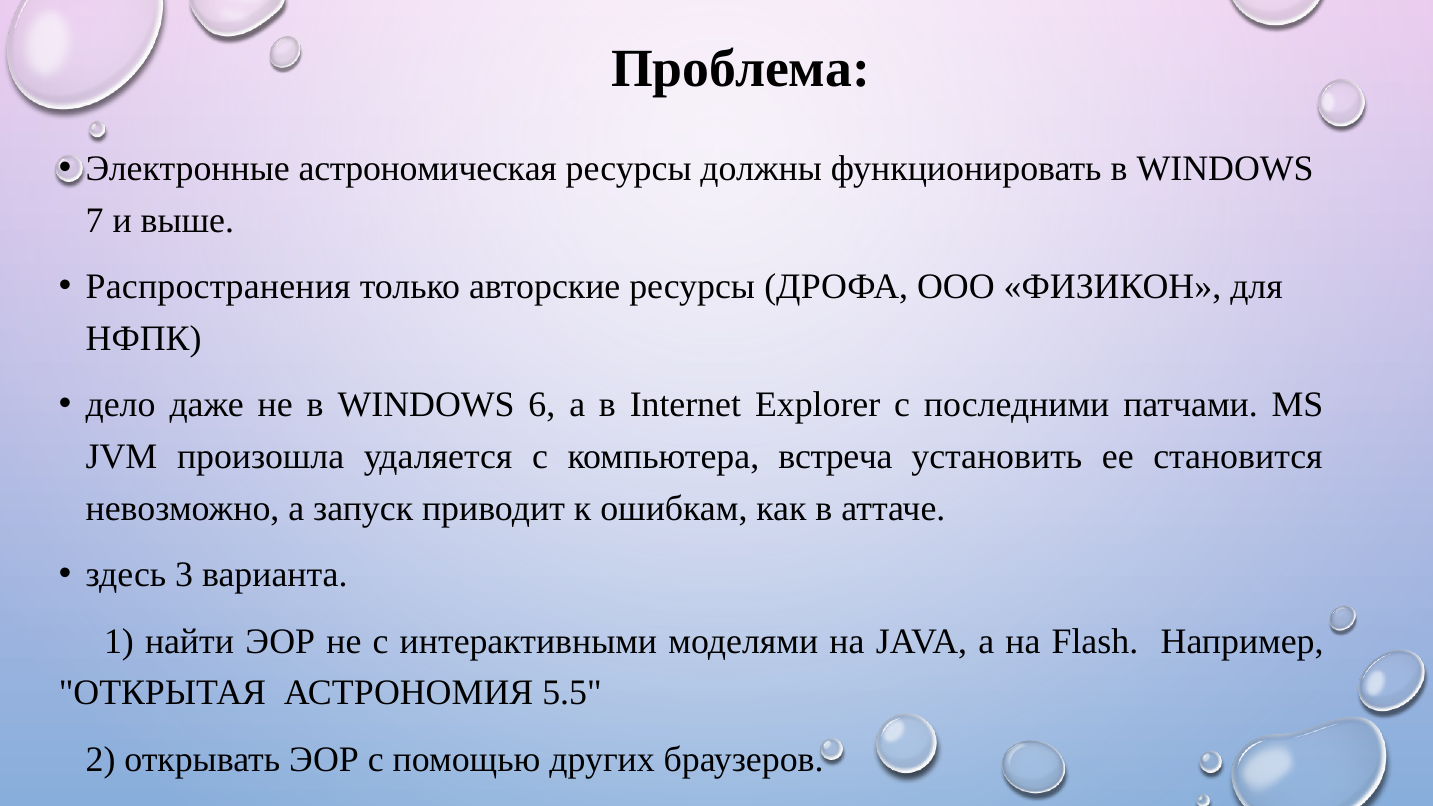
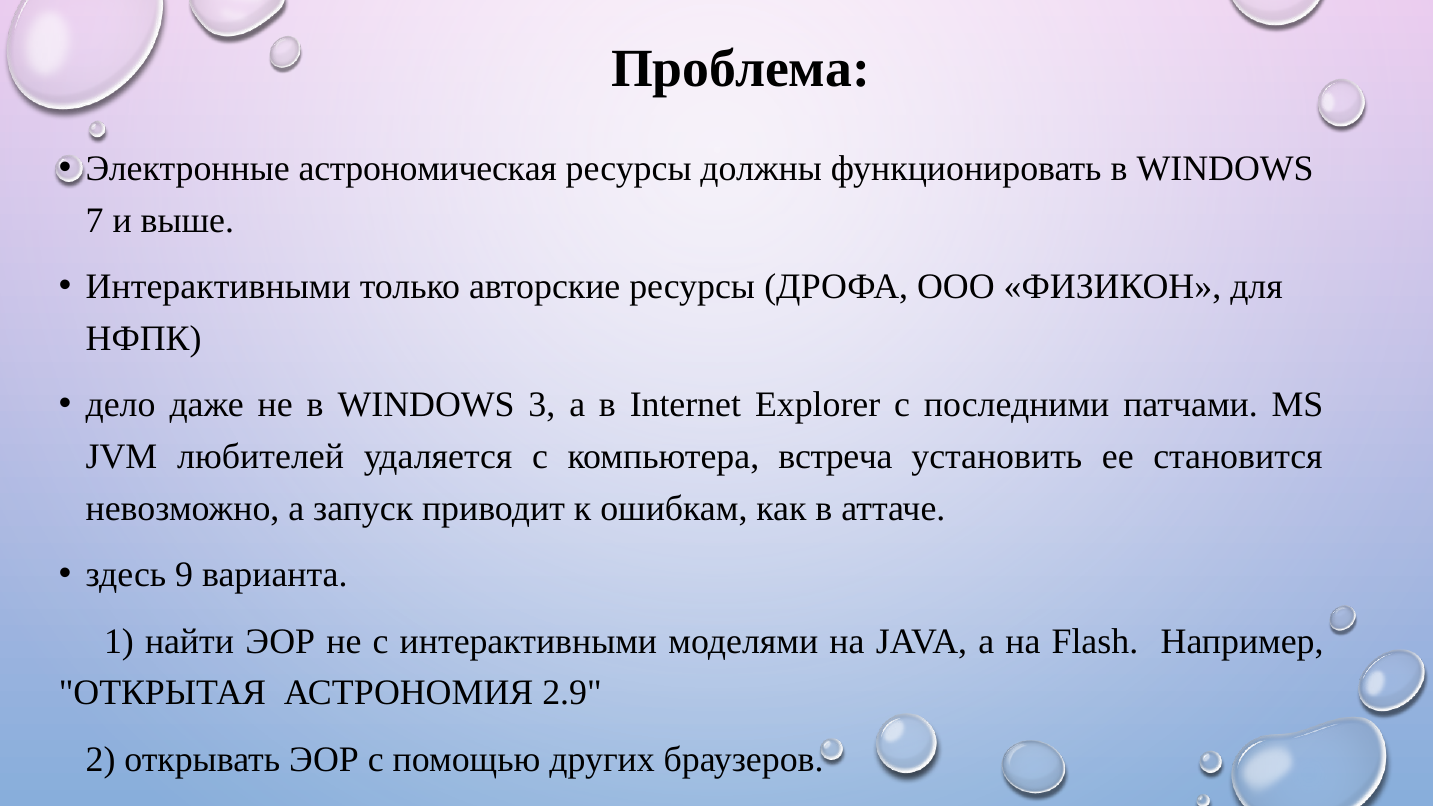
Распространения at (218, 287): Распространения -> Интерактивными
6: 6 -> 3
произошла: произошла -> любителей
3: 3 -> 9
5.5: 5.5 -> 2.9
